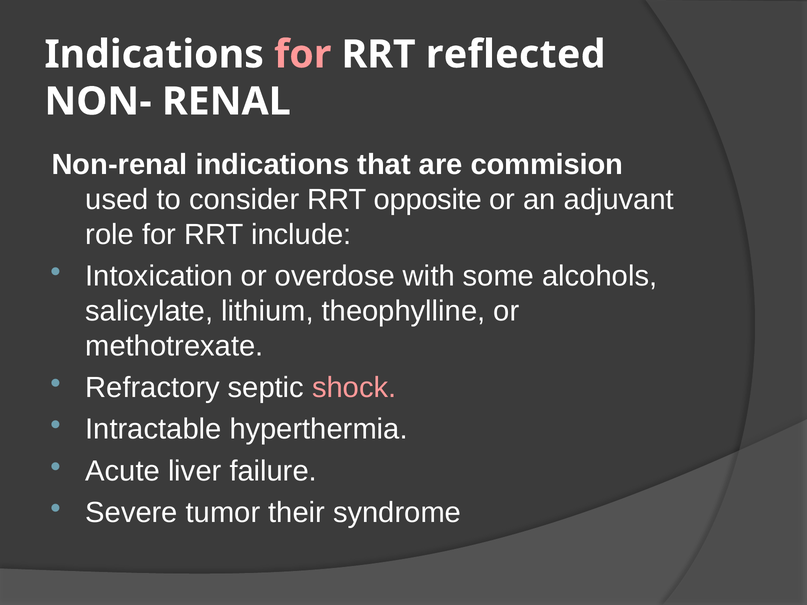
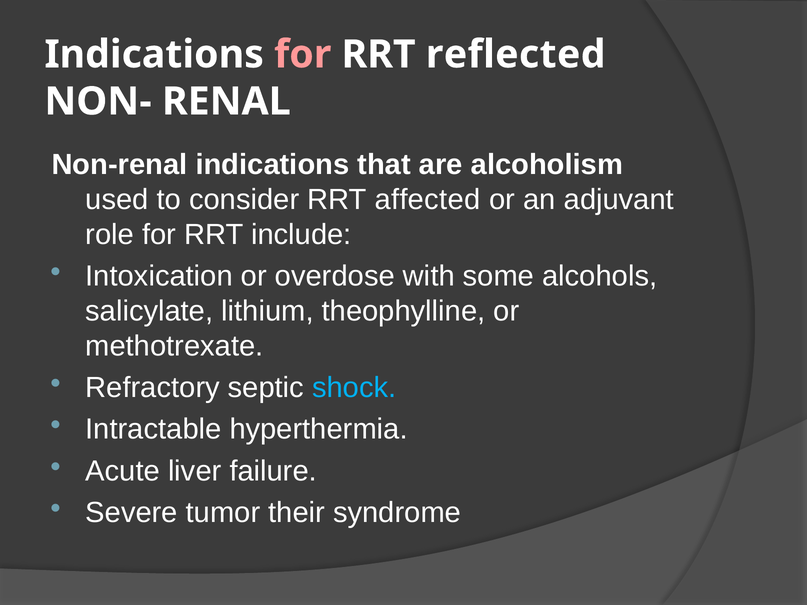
commision: commision -> alcoholism
opposite: opposite -> affected
shock colour: pink -> light blue
